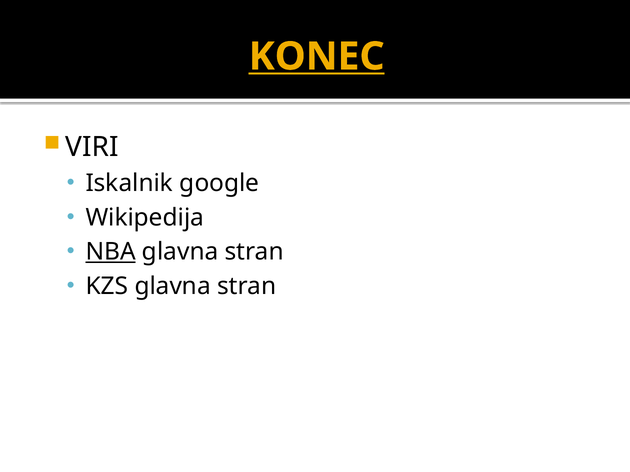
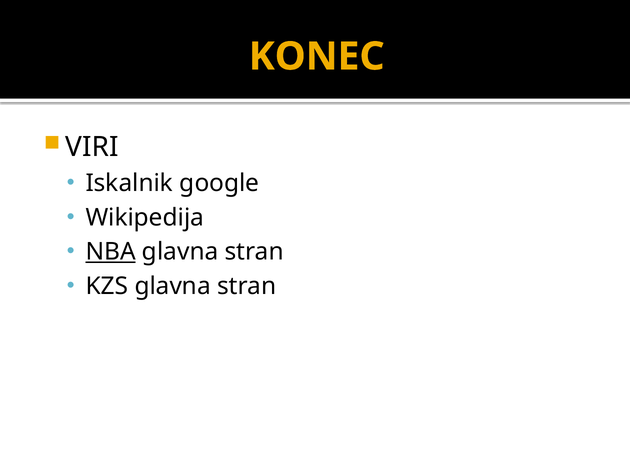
KONEC underline: present -> none
